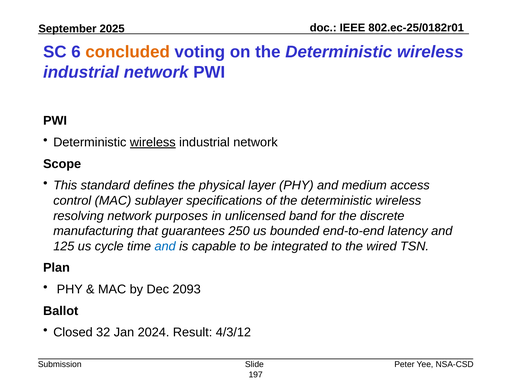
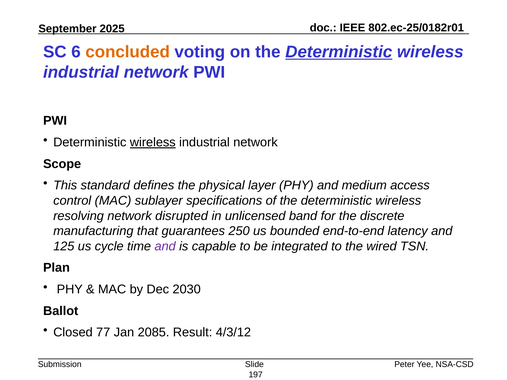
Deterministic at (339, 52) underline: none -> present
purposes: purposes -> disrupted
and at (165, 246) colour: blue -> purple
2093: 2093 -> 2030
32: 32 -> 77
2024: 2024 -> 2085
